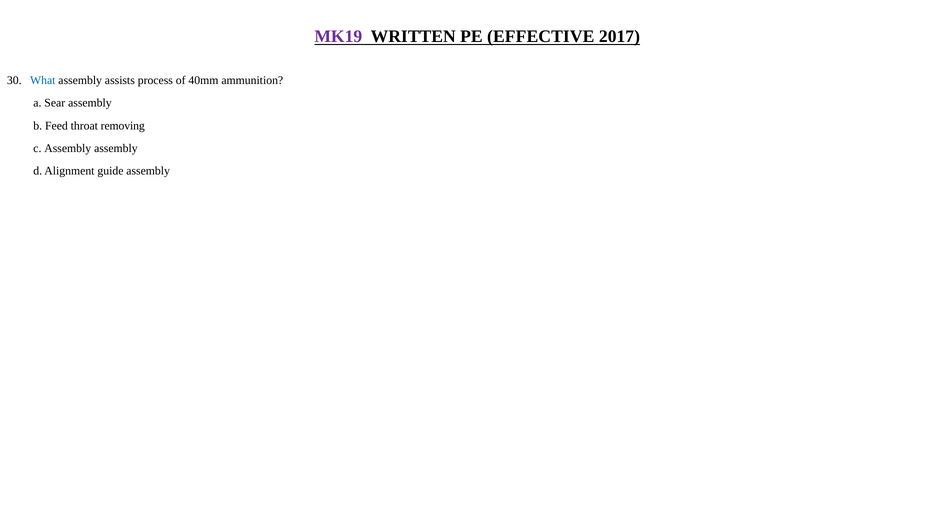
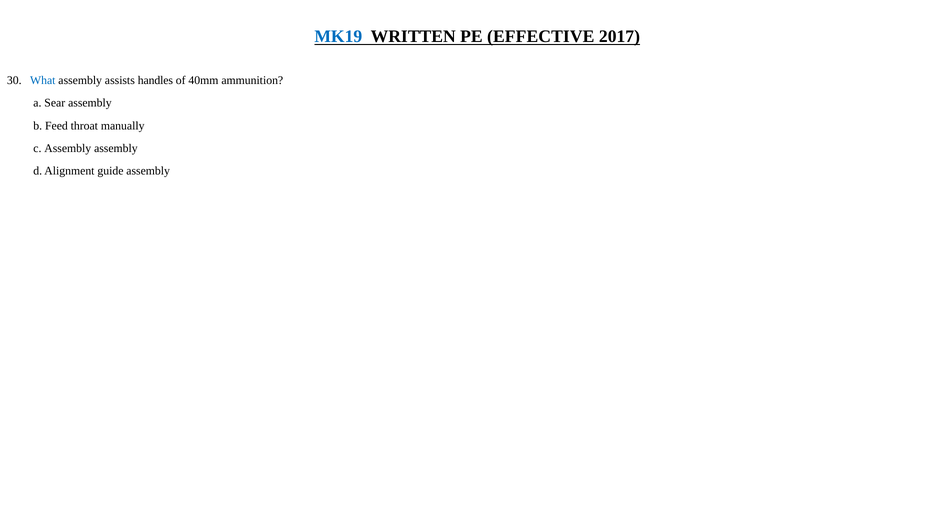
MK19 colour: purple -> blue
process: process -> handles
removing: removing -> manually
